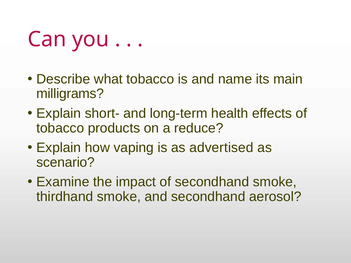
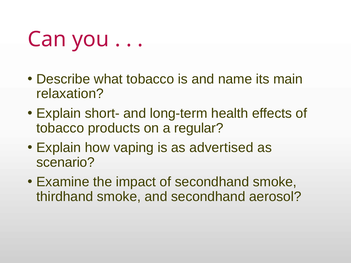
milligrams: milligrams -> relaxation
reduce: reduce -> regular
